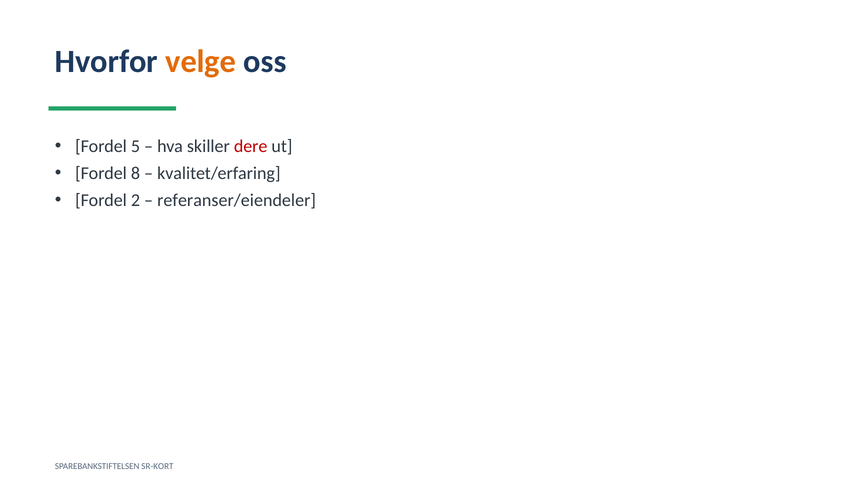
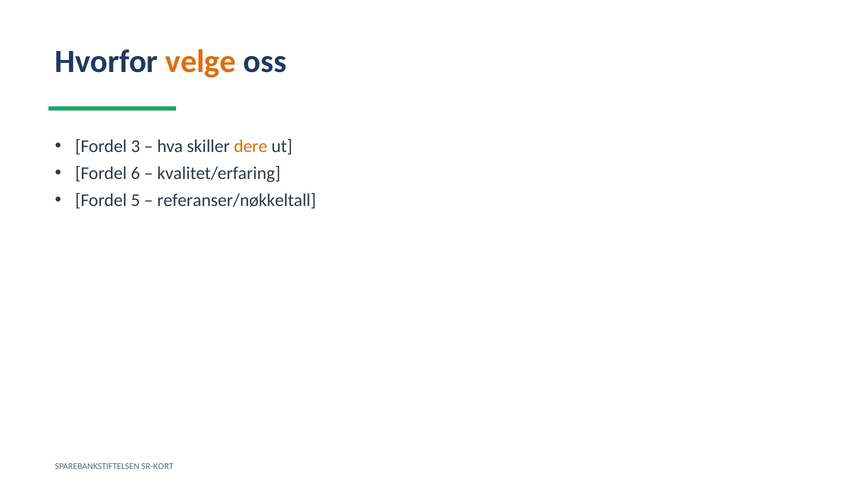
5: 5 -> 3
dere colour: red -> orange
8: 8 -> 6
2: 2 -> 5
referanser/eiendeler: referanser/eiendeler -> referanser/nøkkeltall
